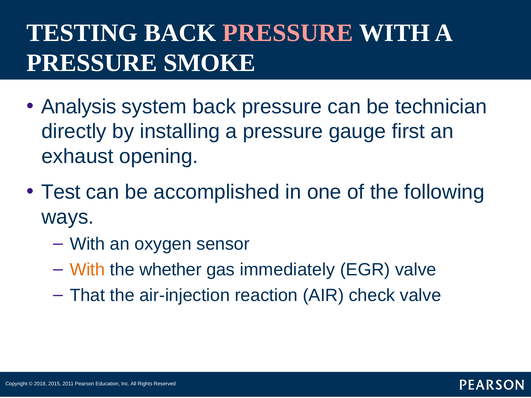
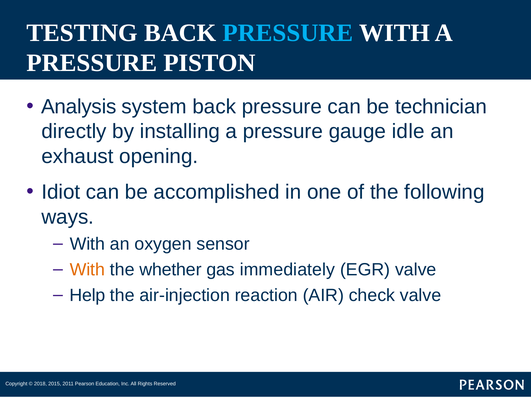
PRESSURE at (288, 33) colour: pink -> light blue
SMOKE: SMOKE -> PISTON
first: first -> idle
Test: Test -> Idiot
That: That -> Help
